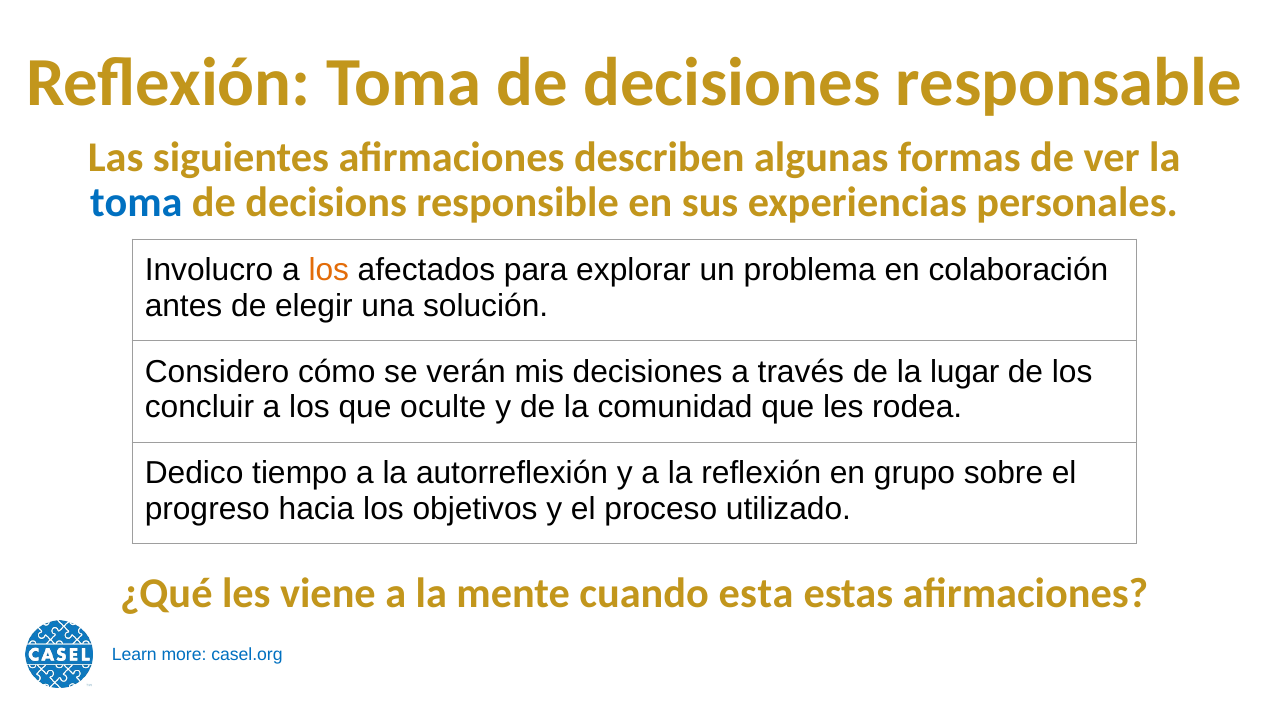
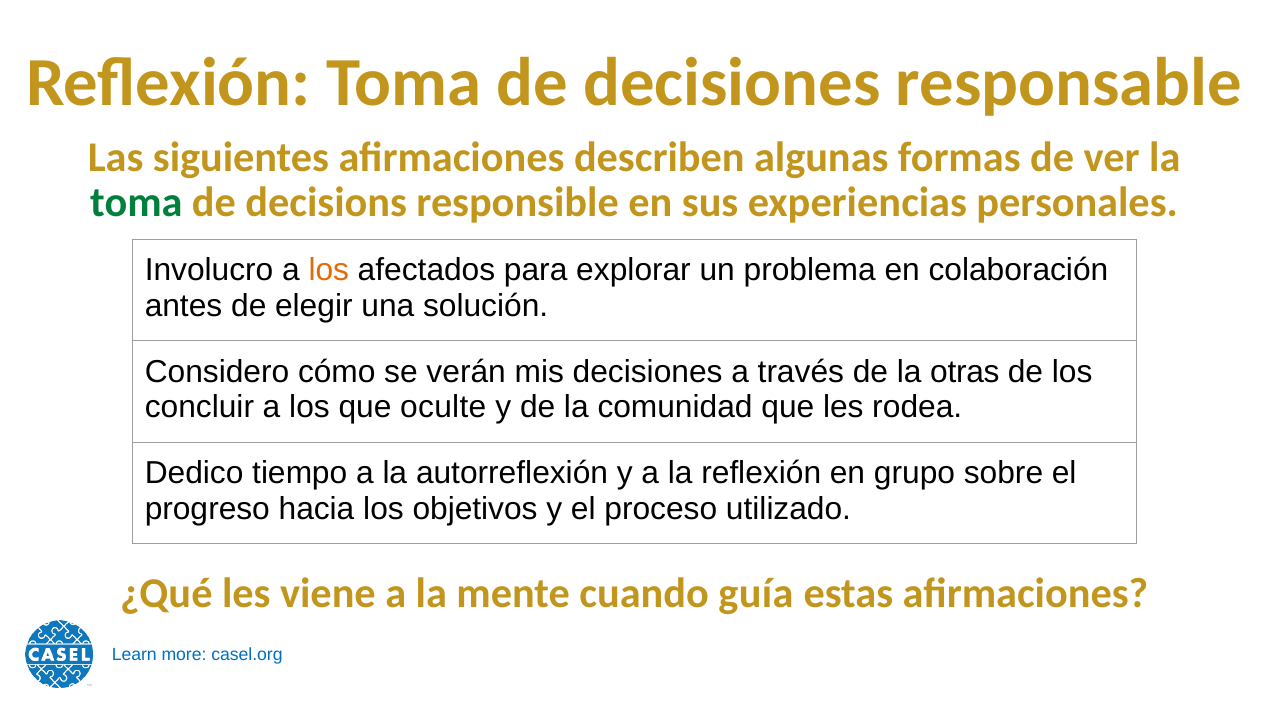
toma at (136, 203) colour: blue -> green
lugar: lugar -> otras
esta: esta -> guía
